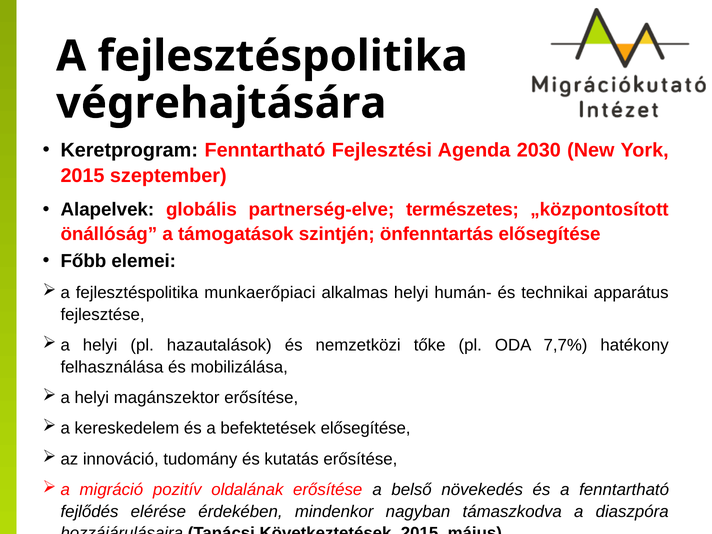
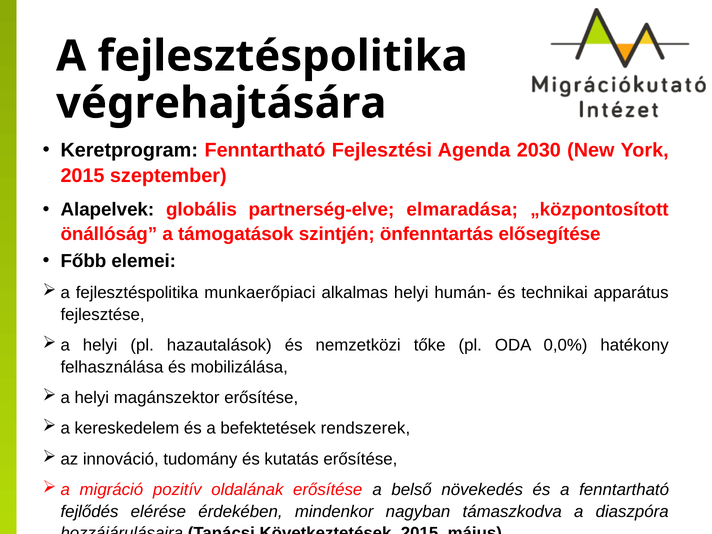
természetes: természetes -> elmaradása
7,7%: 7,7% -> 0,0%
befektetések elősegítése: elősegítése -> rendszerek
